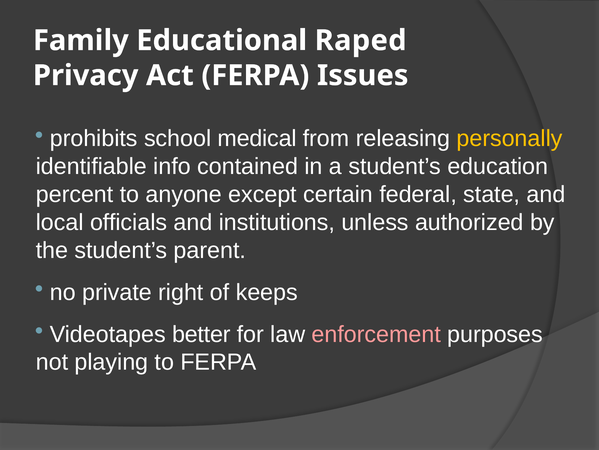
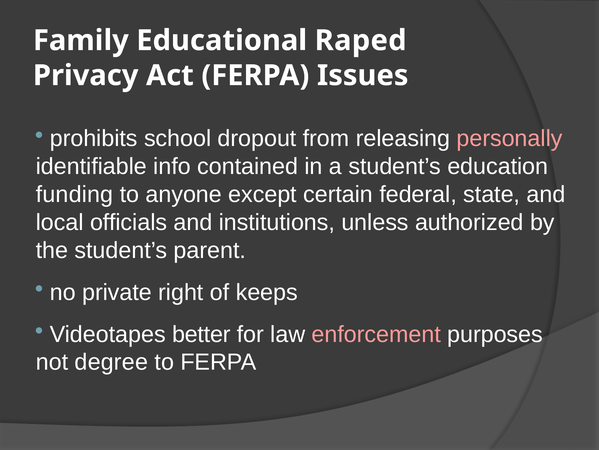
medical: medical -> dropout
personally colour: yellow -> pink
percent: percent -> funding
playing: playing -> degree
